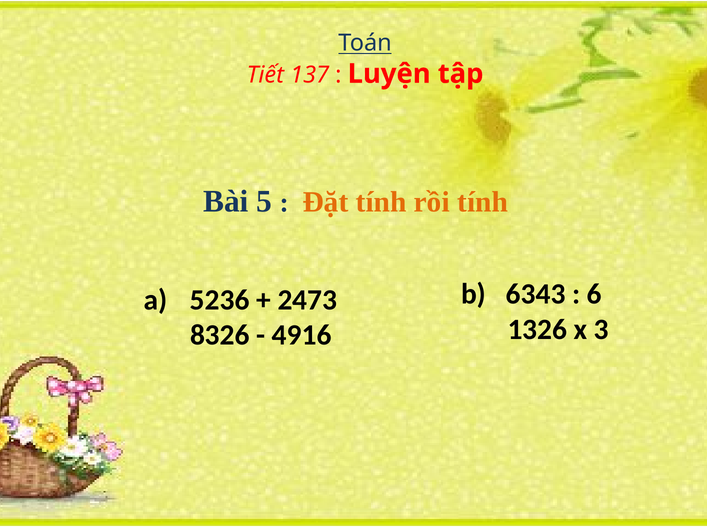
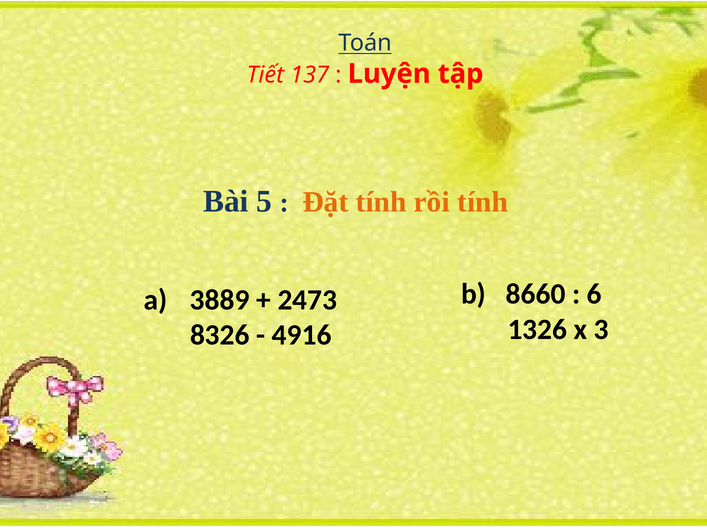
6343: 6343 -> 8660
5236: 5236 -> 3889
